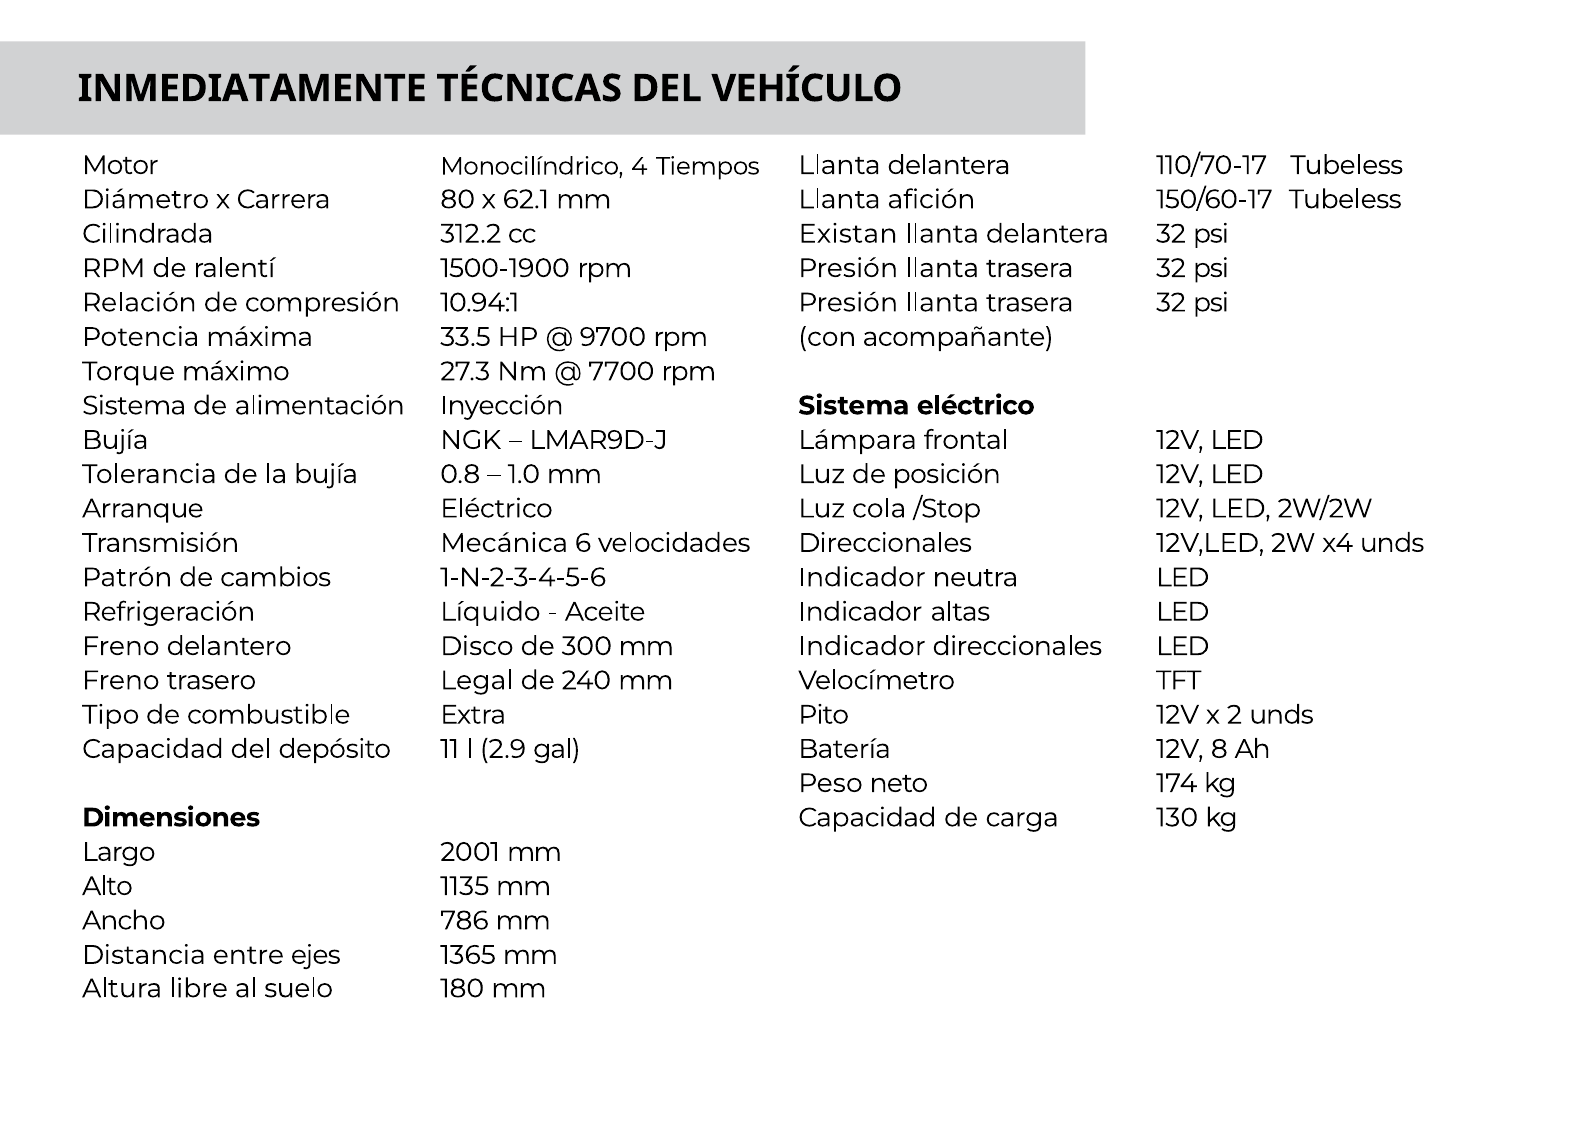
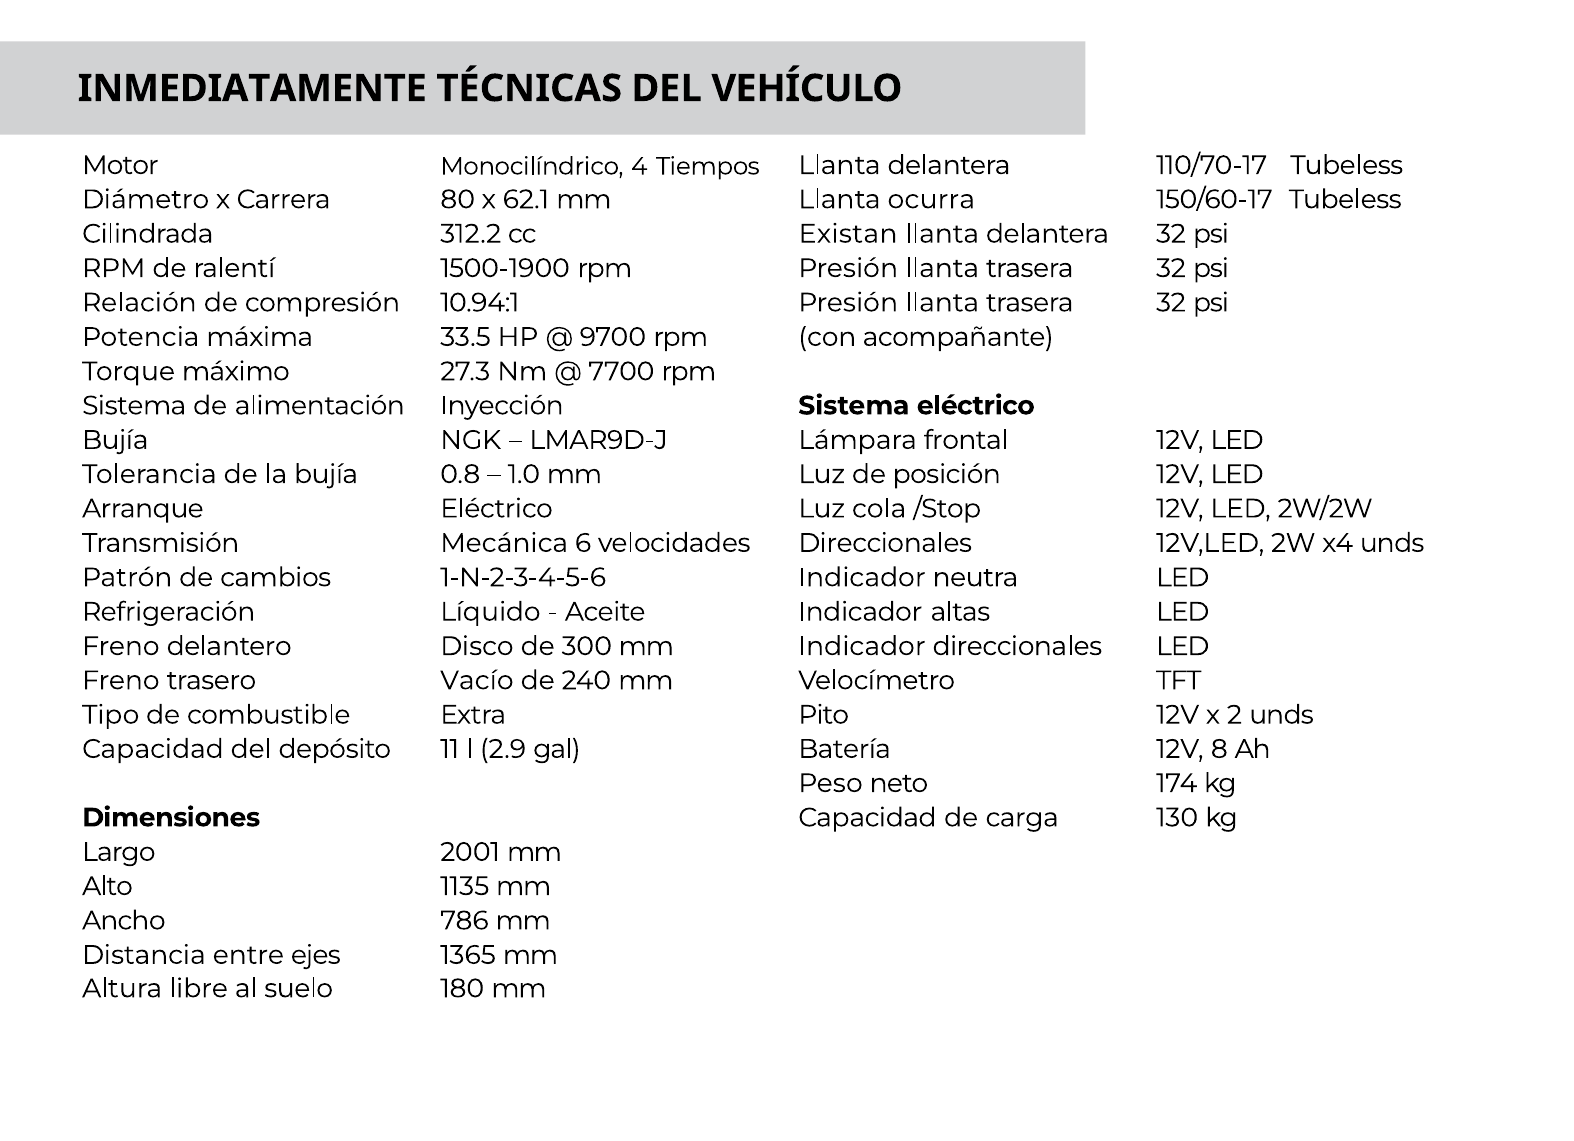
afición: afición -> ocurra
Legal: Legal -> Vacío
